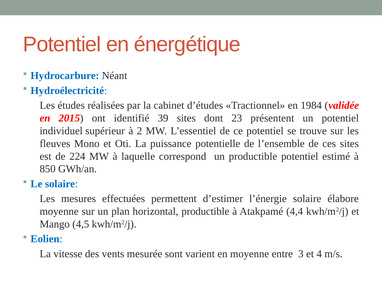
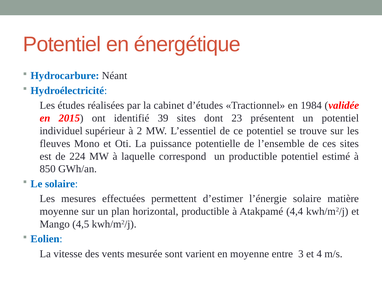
élabore: élabore -> matière
